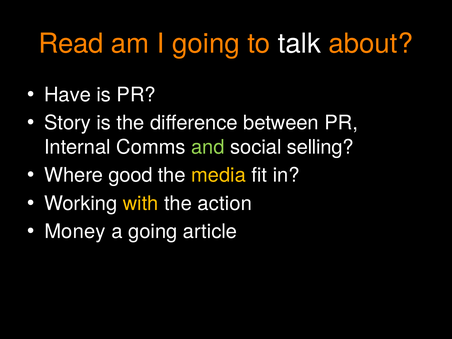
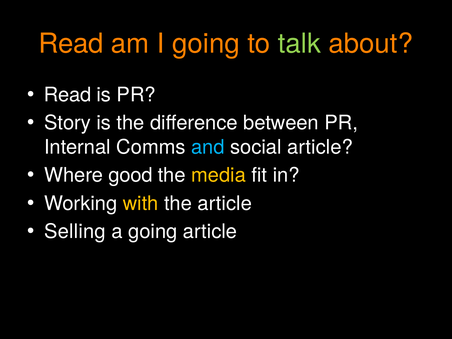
talk colour: white -> light green
Have at (68, 95): Have -> Read
and colour: light green -> light blue
social selling: selling -> article
the action: action -> article
Money: Money -> Selling
